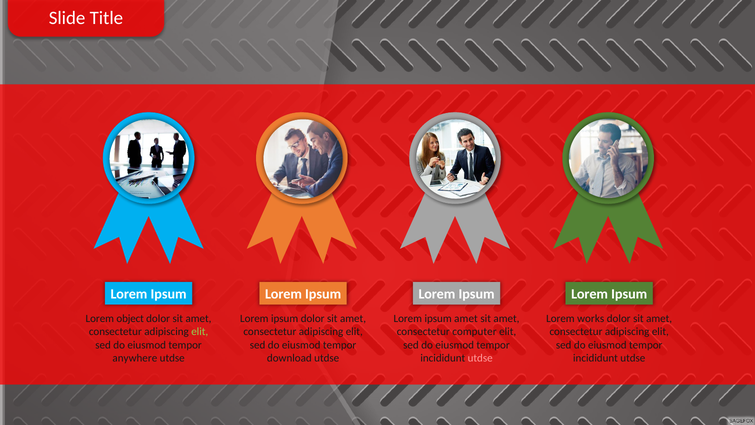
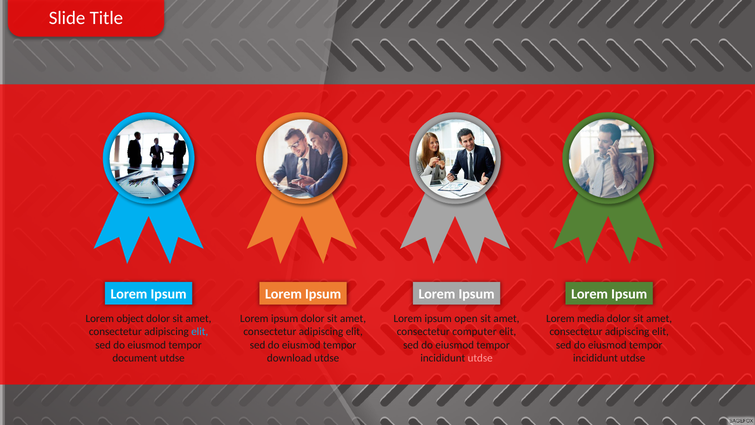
ipsum amet: amet -> open
works: works -> media
elit at (200, 331) colour: light green -> light blue
anywhere: anywhere -> document
